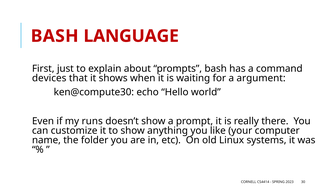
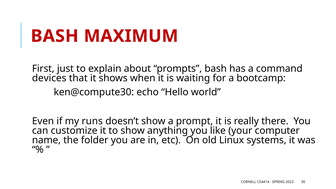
LANGUAGE: LANGUAGE -> MAXIMUM
argument: argument -> bootcamp
